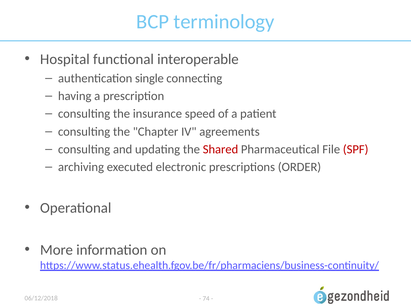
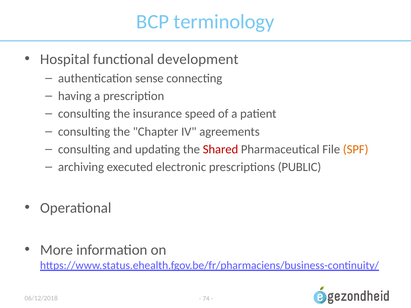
interoperable: interoperable -> development
single: single -> sense
SPF colour: red -> orange
ORDER: ORDER -> PUBLIC
